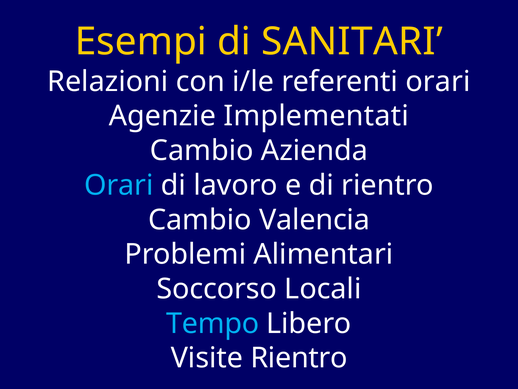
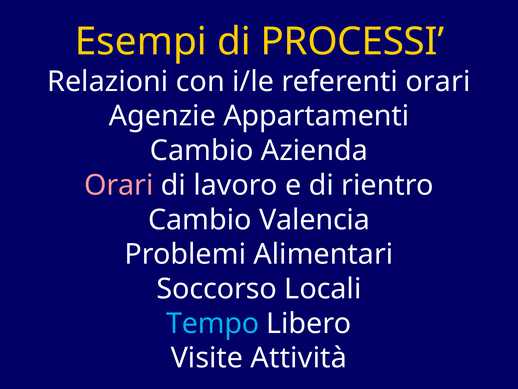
SANITARI: SANITARI -> PROCESSI
Implementati: Implementati -> Appartamenti
Orari at (119, 185) colour: light blue -> pink
Visite Rientro: Rientro -> Attività
